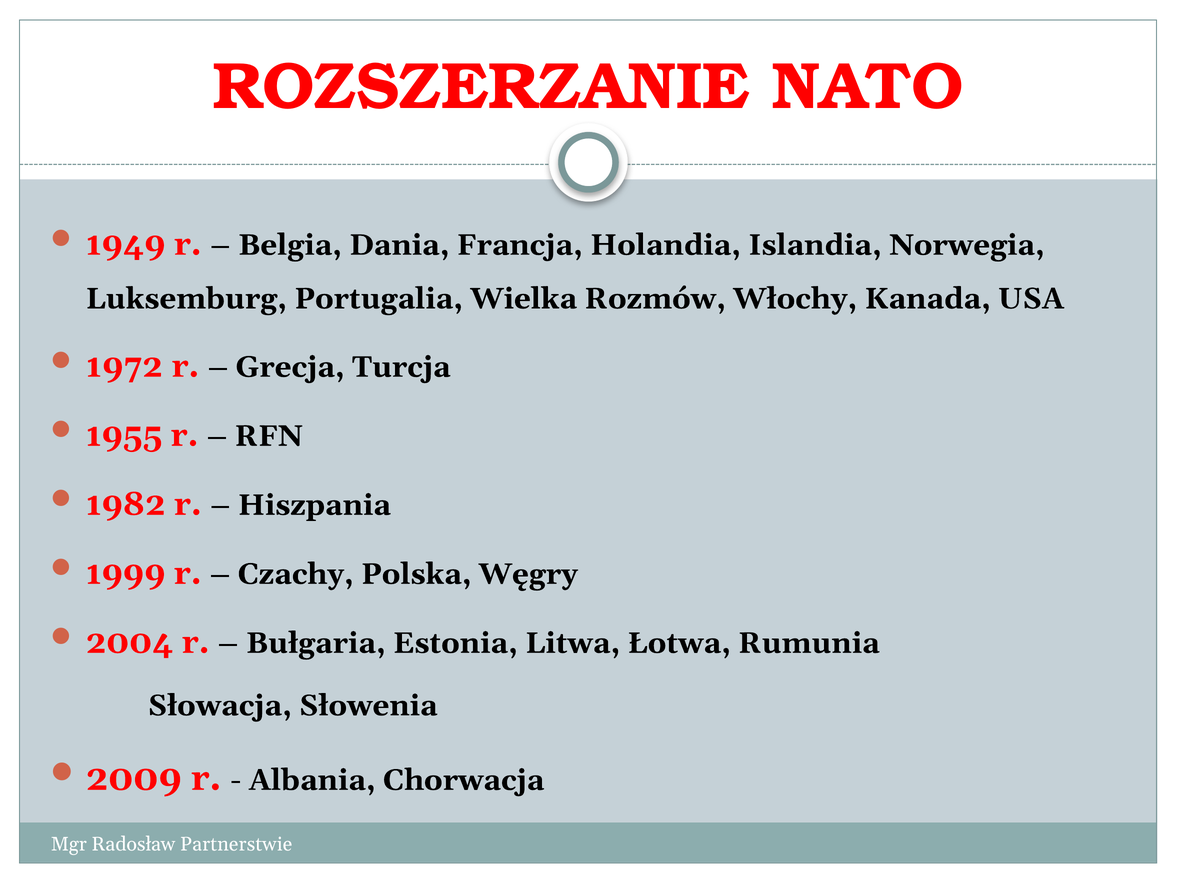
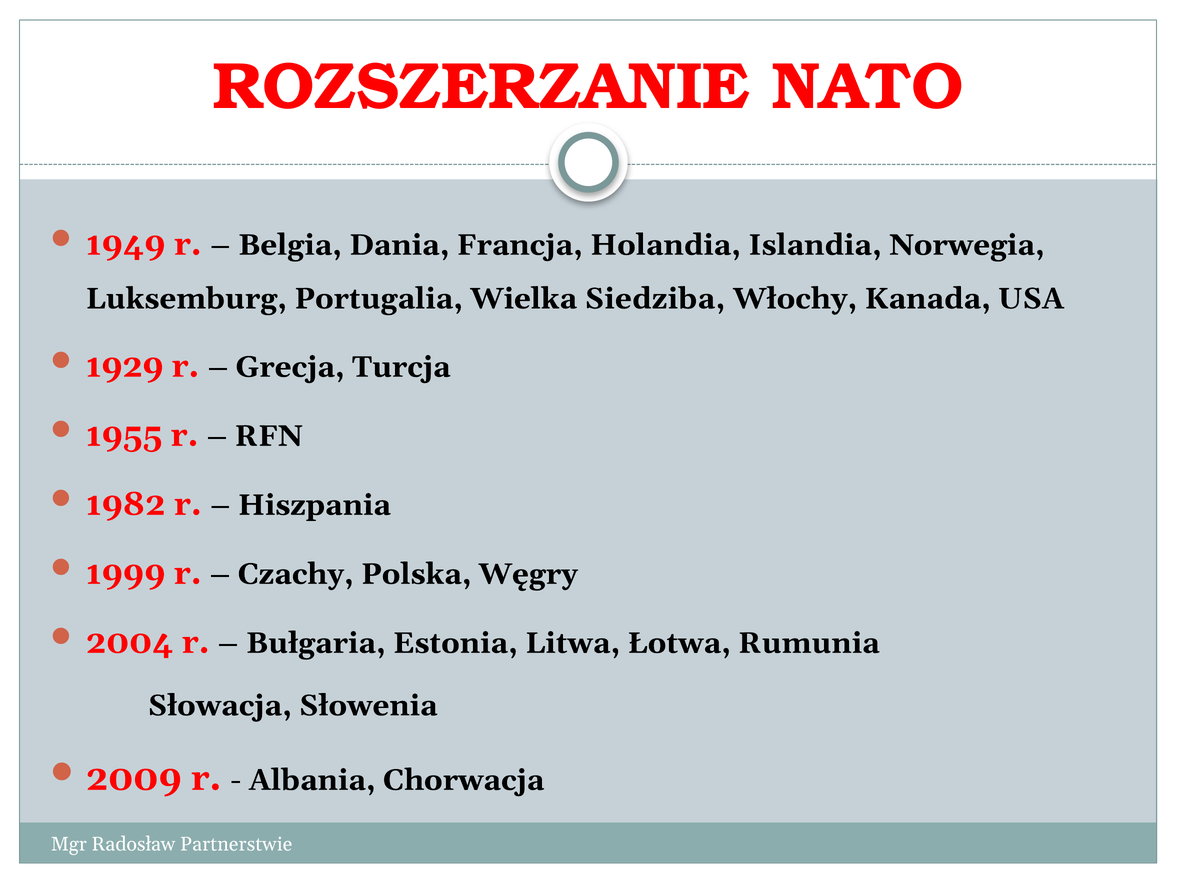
Rozmów: Rozmów -> Siedziba
1972: 1972 -> 1929
